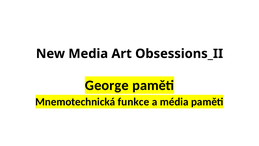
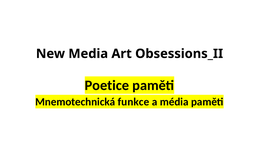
George: George -> Poetice
